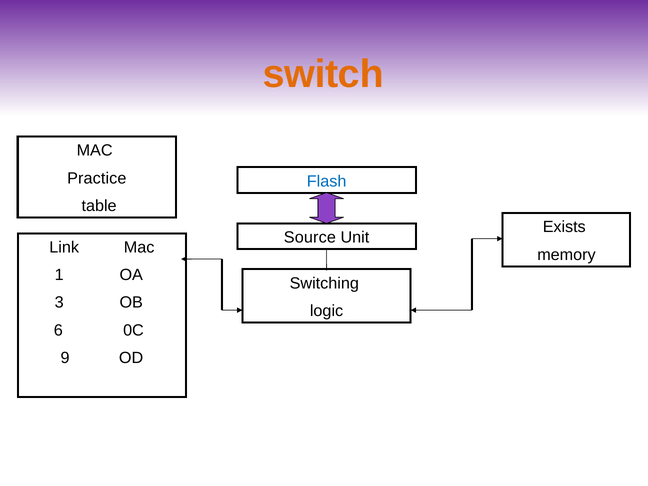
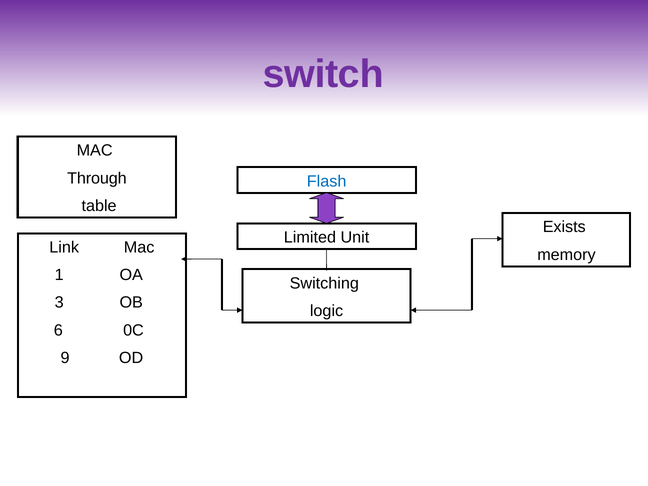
switch colour: orange -> purple
Practice: Practice -> Through
Source: Source -> Limited
